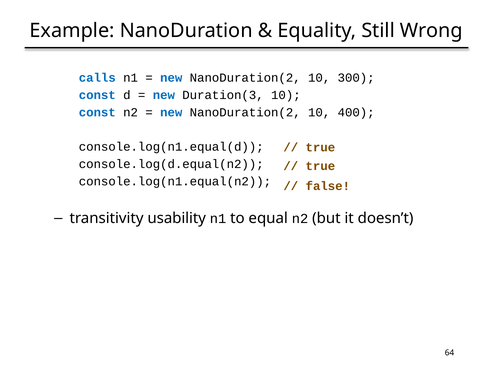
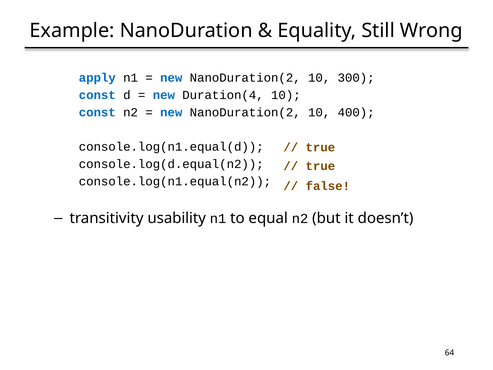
calls: calls -> apply
Duration(3: Duration(3 -> Duration(4
